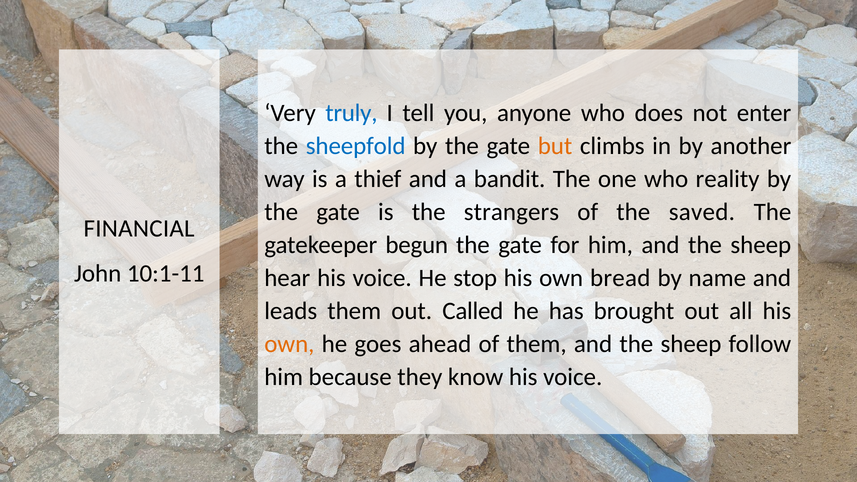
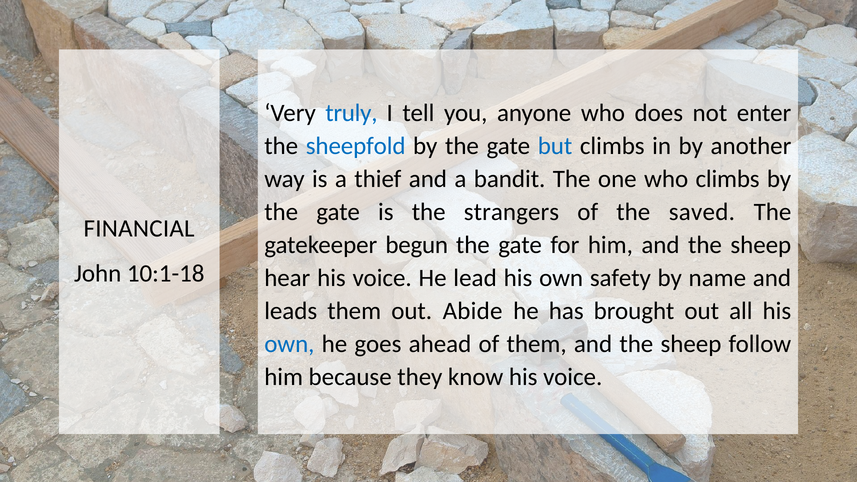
but colour: orange -> blue
who reality: reality -> climbs
10:1-11: 10:1-11 -> 10:1-18
stop: stop -> lead
bread: bread -> safety
Called: Called -> Abide
own at (289, 344) colour: orange -> blue
